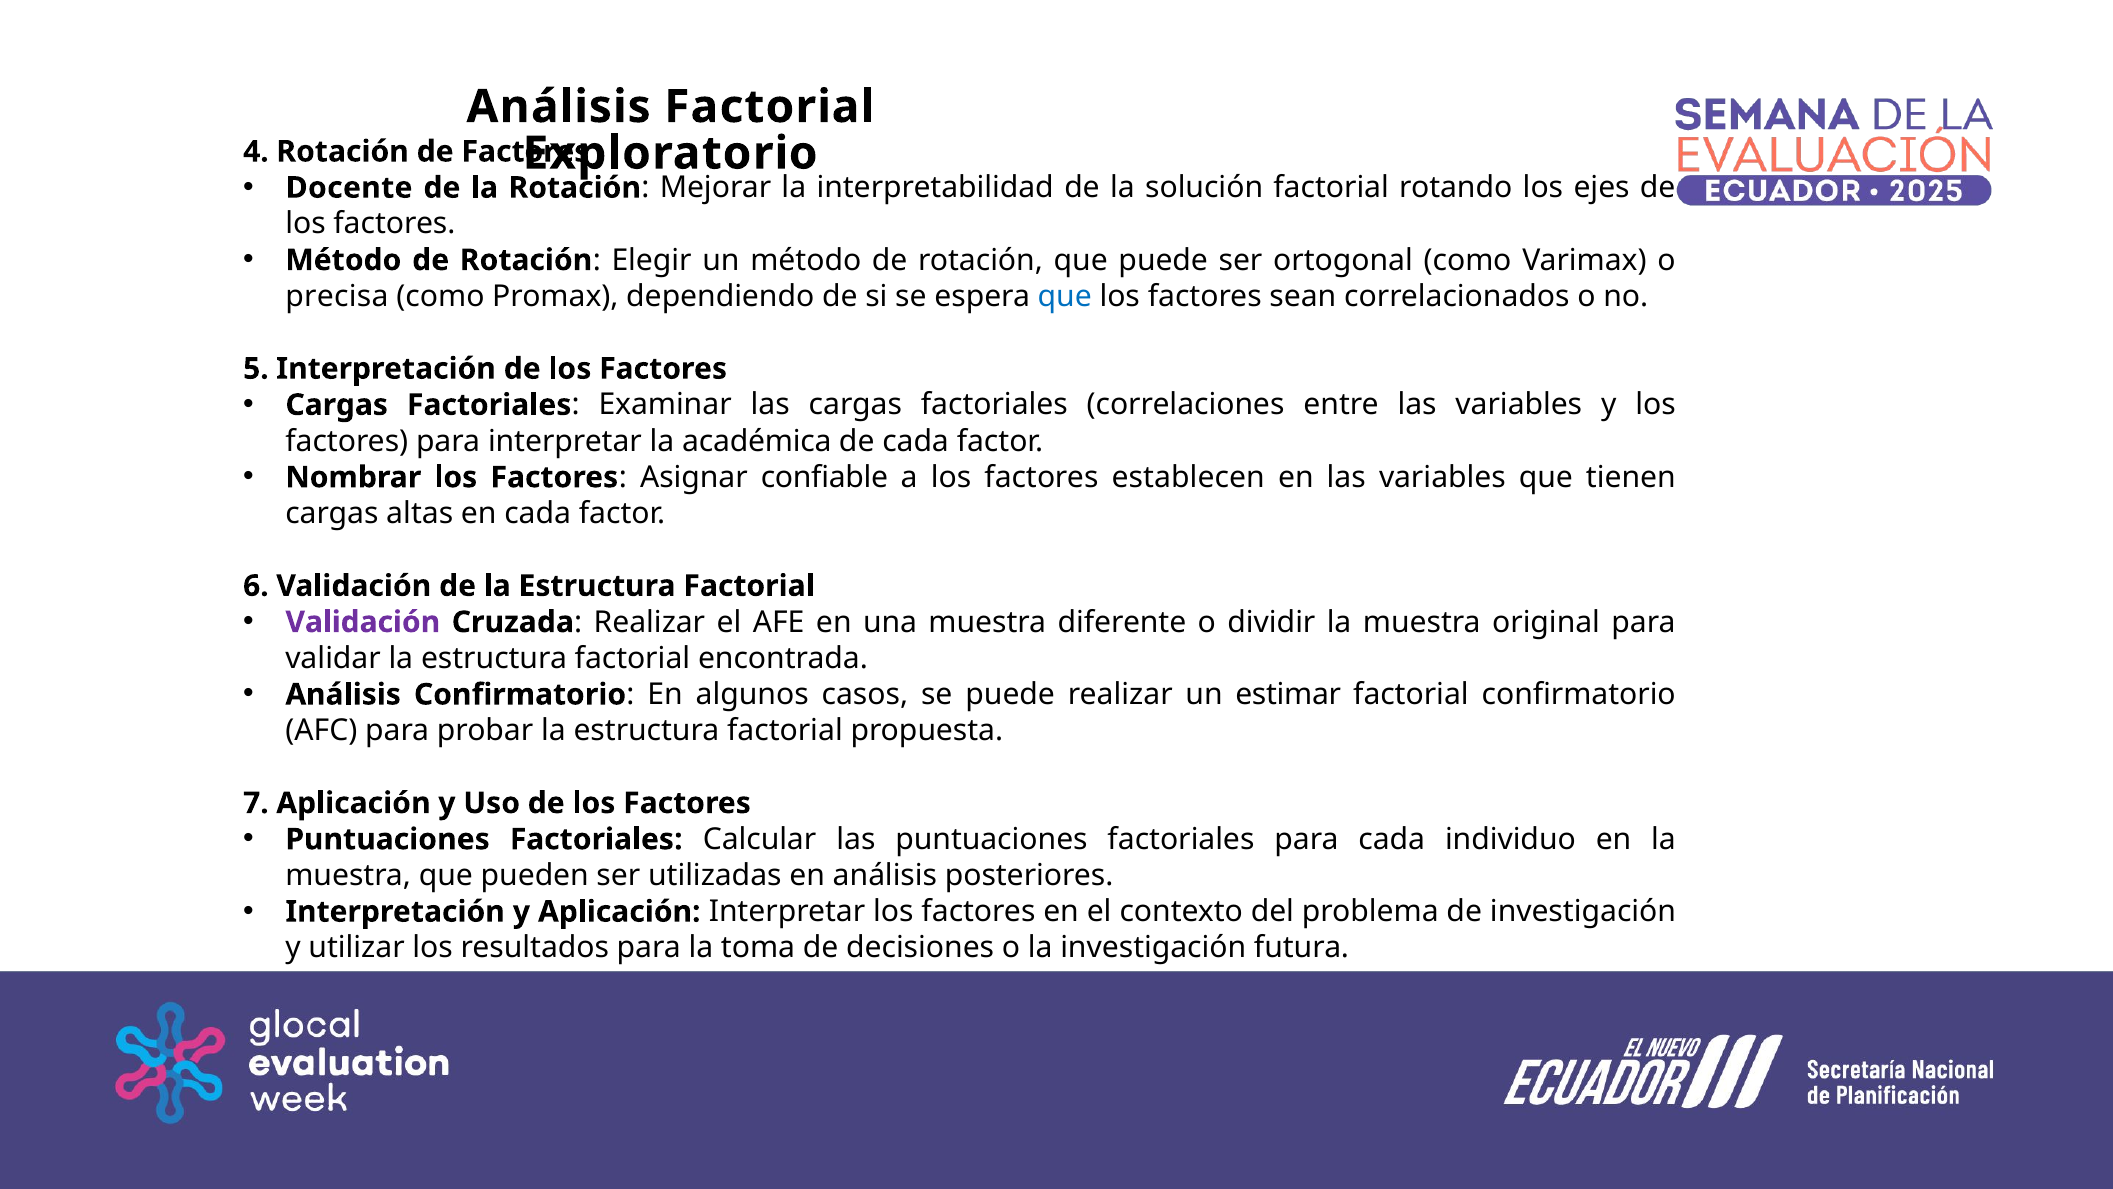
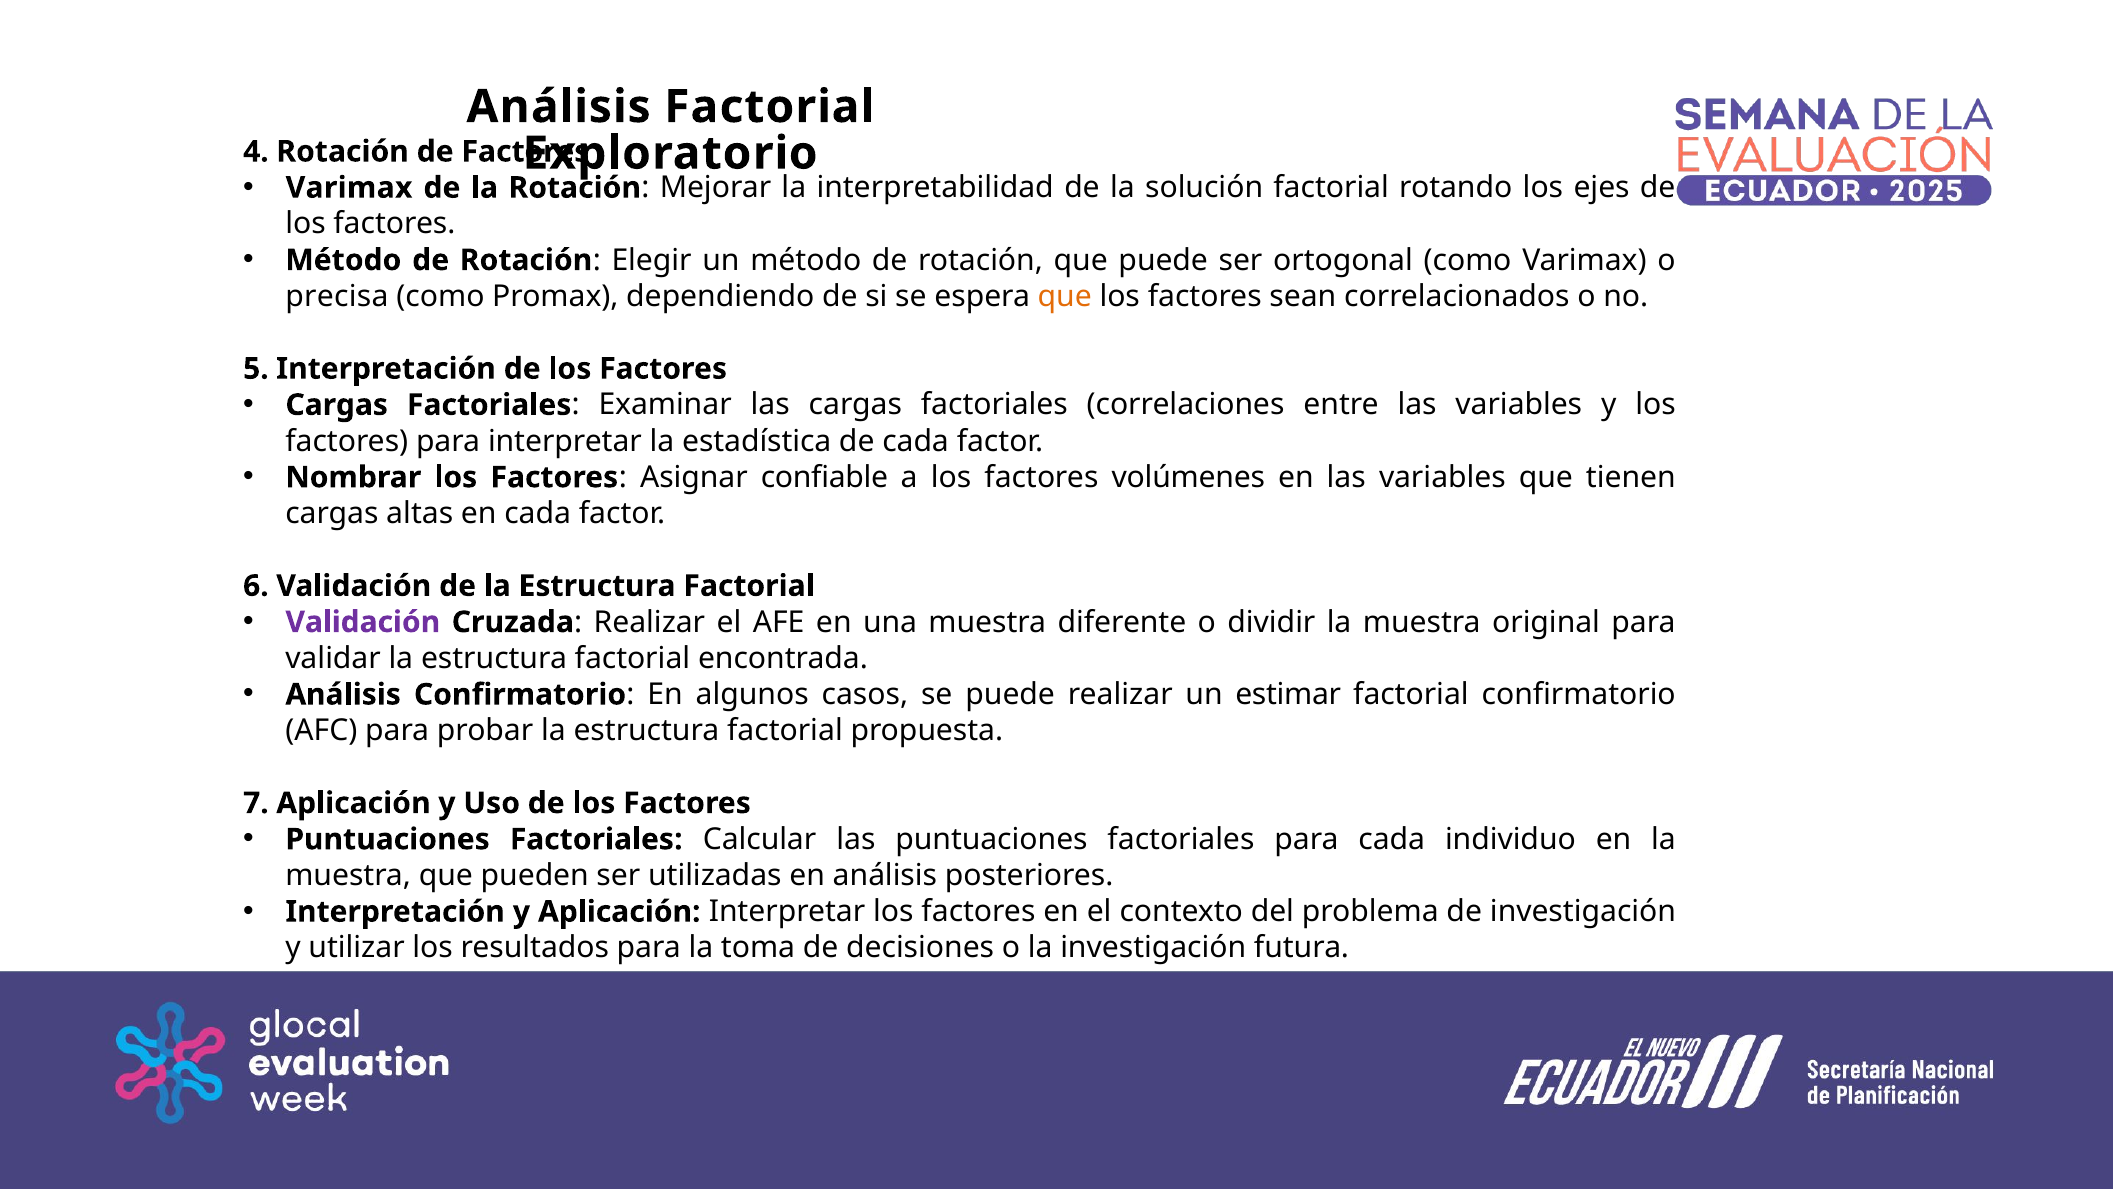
Docente at (349, 188): Docente -> Varimax
que at (1065, 296) colour: blue -> orange
académica: académica -> estadística
establecen: establecen -> volúmenes
